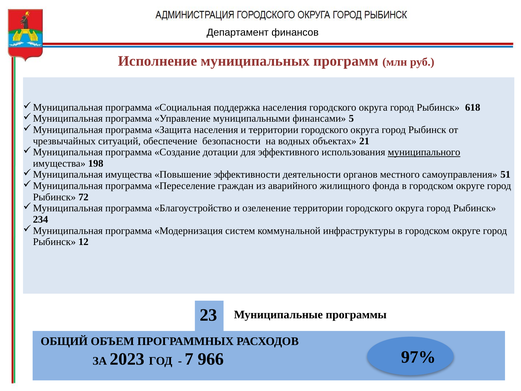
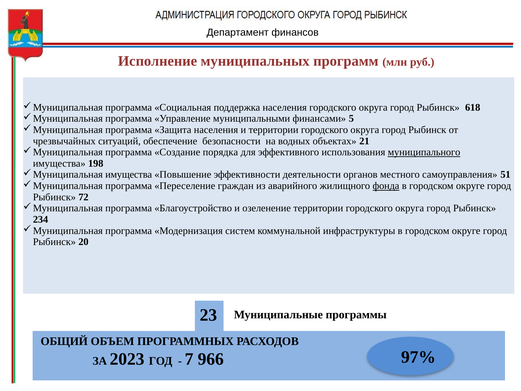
дотации: дотации -> порядка
фонда underline: none -> present
12: 12 -> 20
